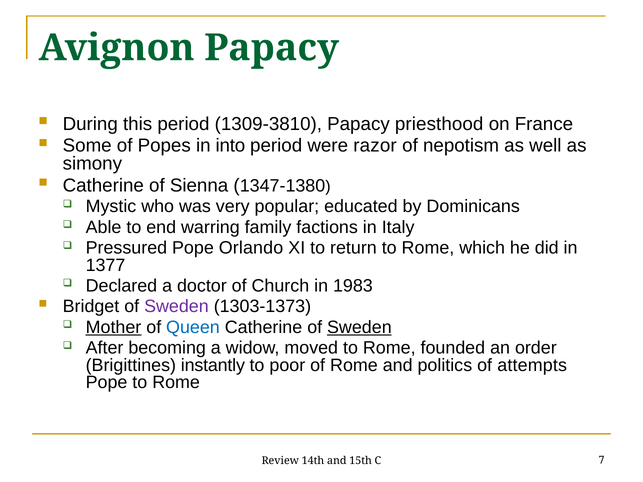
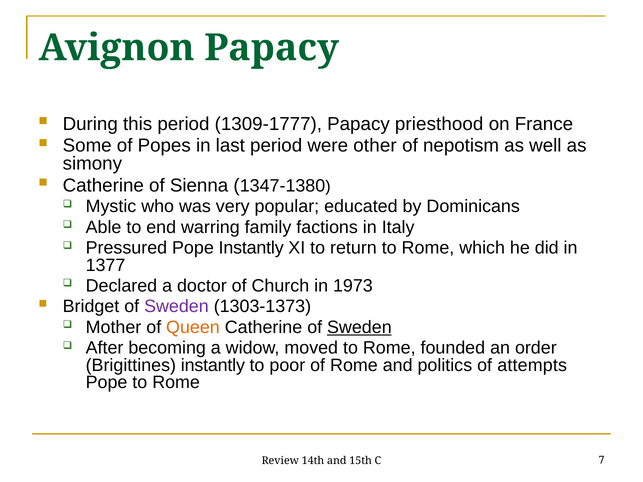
1309-3810: 1309-3810 -> 1309-1777
into: into -> last
razor: razor -> other
Pope Orlando: Orlando -> Instantly
1983: 1983 -> 1973
Mother underline: present -> none
Queen colour: blue -> orange
